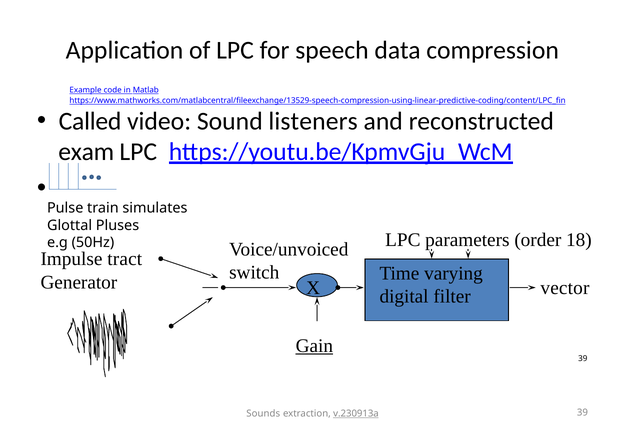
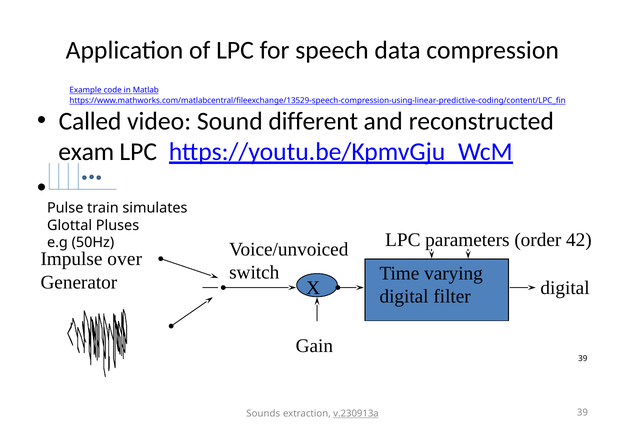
listeners: listeners -> different
18: 18 -> 42
tract: tract -> over
vector at (565, 288): vector -> digital
Gain underline: present -> none
